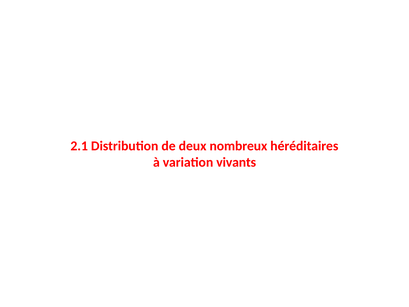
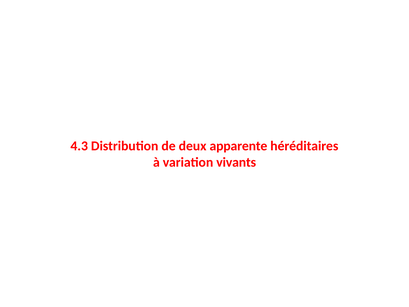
2.1: 2.1 -> 4.3
nombreux: nombreux -> apparente
